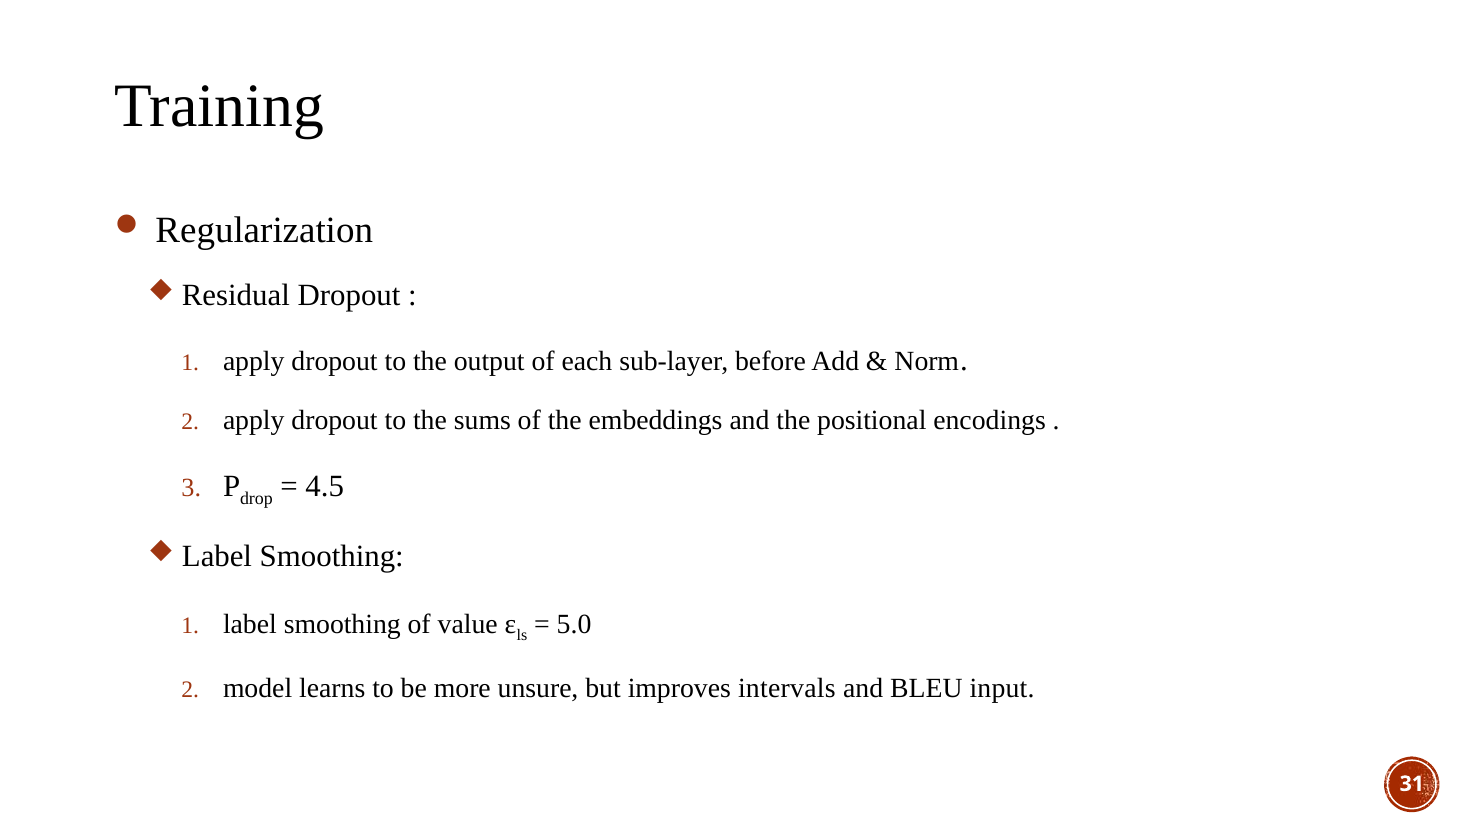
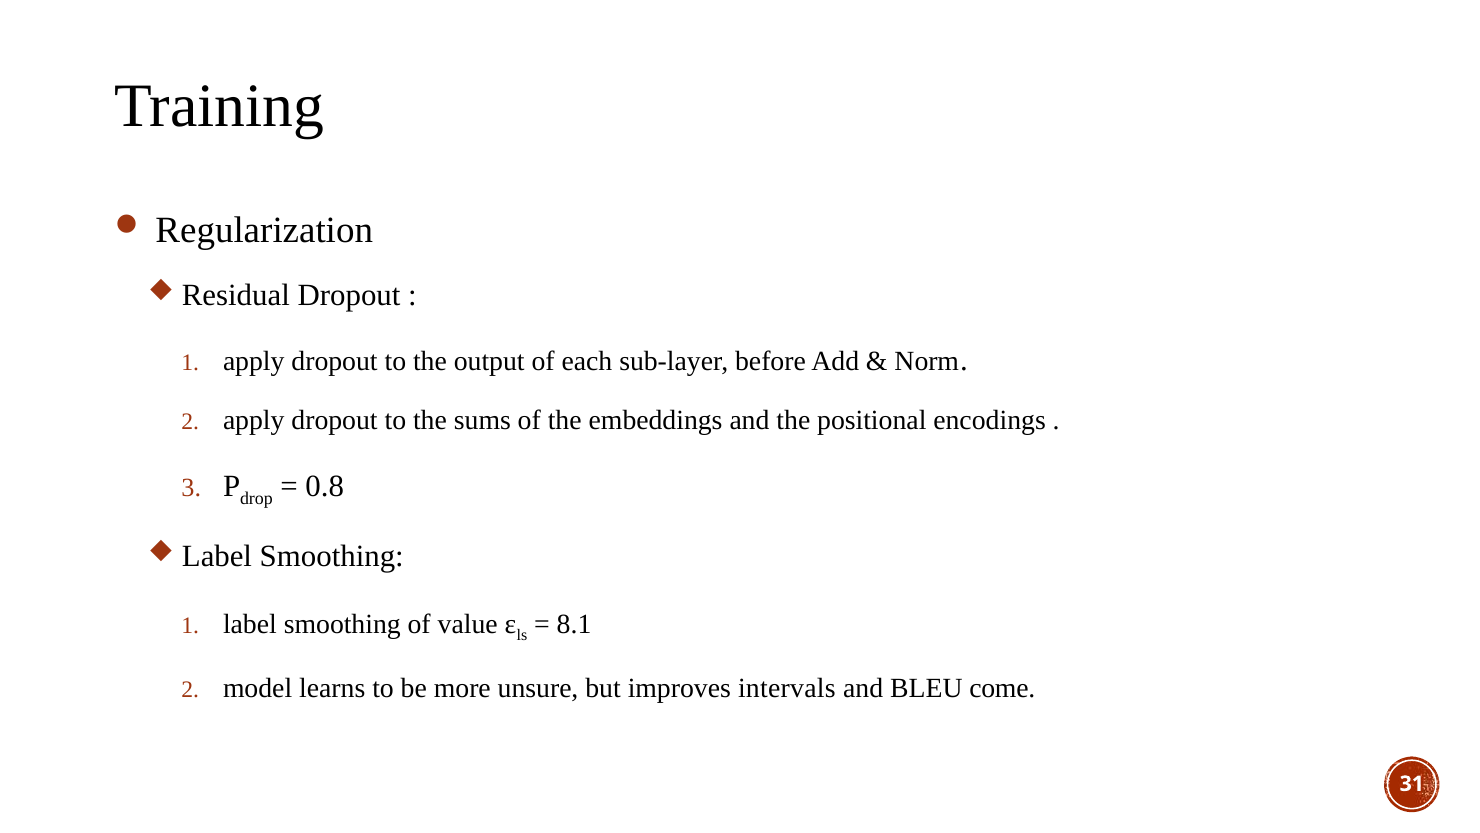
4.5: 4.5 -> 0.8
5.0: 5.0 -> 8.1
input: input -> come
